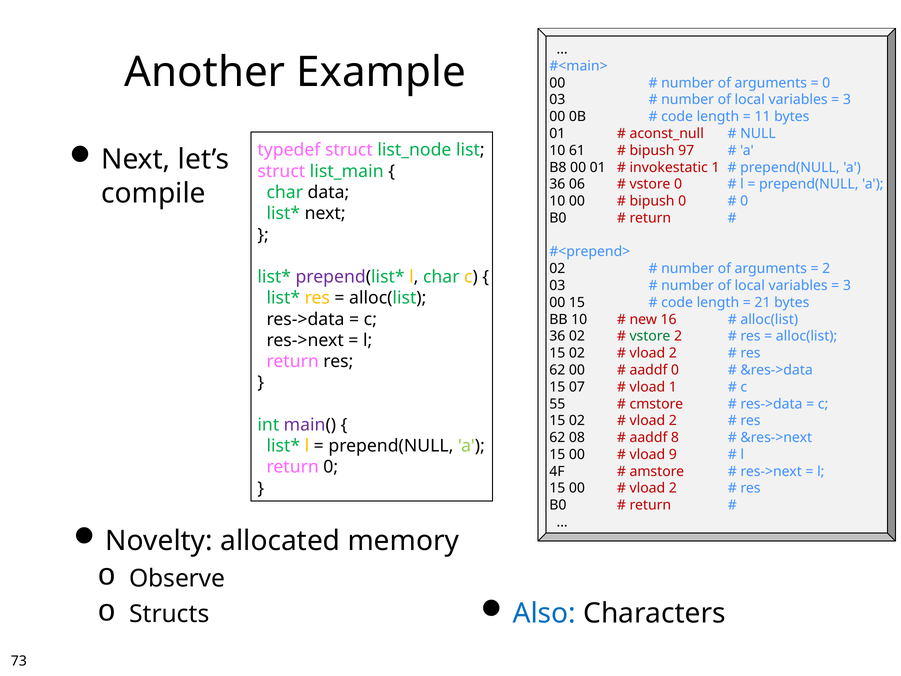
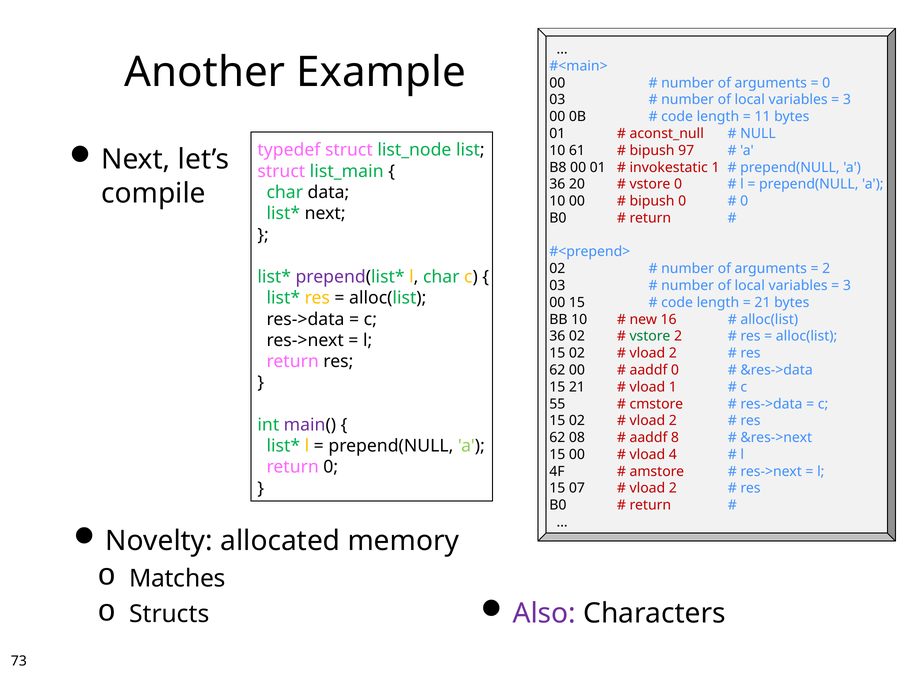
06: 06 -> 20
15 07: 07 -> 21
9: 9 -> 4
00 at (577, 488): 00 -> 07
Observe: Observe -> Matches
Also colour: blue -> purple
